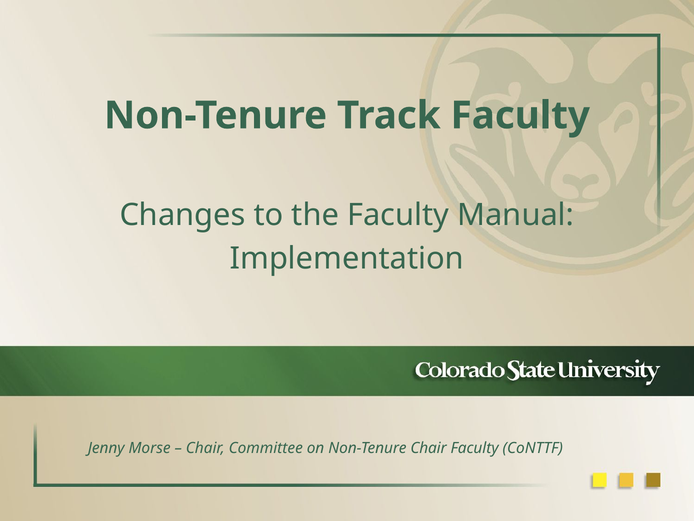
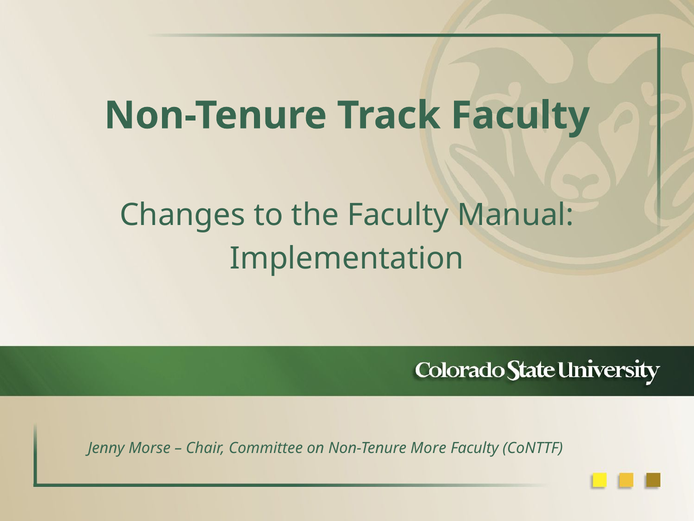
Non-Tenure Chair: Chair -> More
